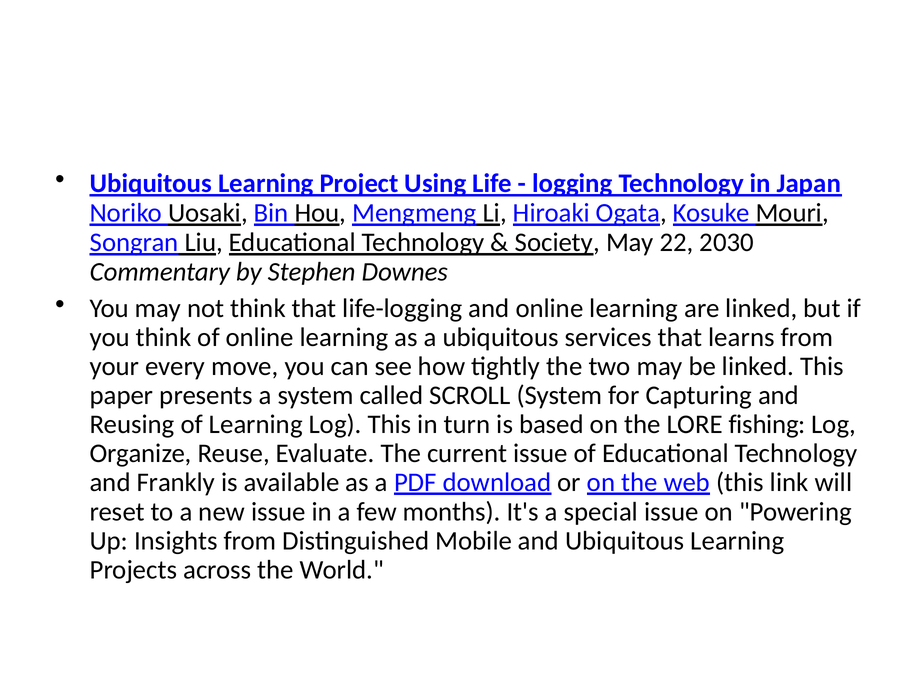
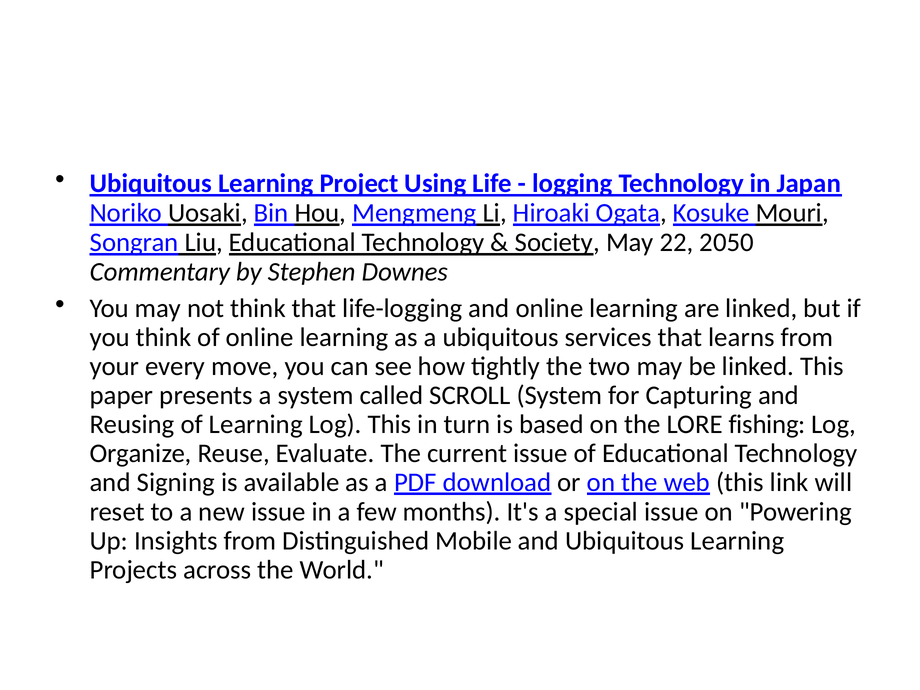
2030: 2030 -> 2050
Frankly: Frankly -> Signing
